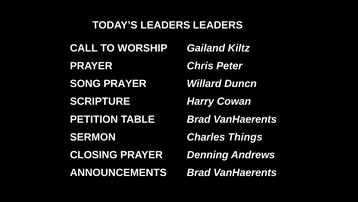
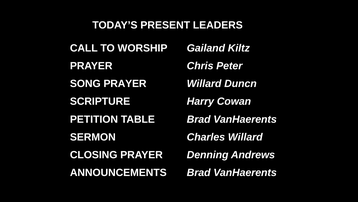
TODAY’S LEADERS: LEADERS -> PRESENT
Charles Things: Things -> Willard
